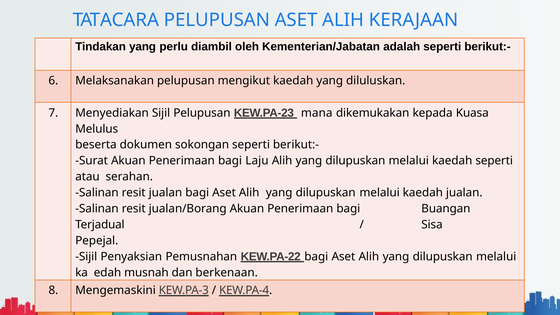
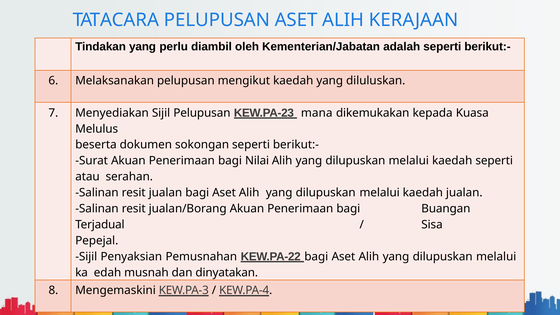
Laju: Laju -> Nilai
berkenaan: berkenaan -> dinyatakan
